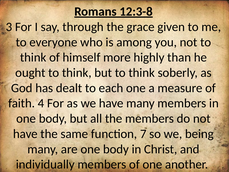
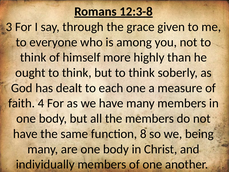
7: 7 -> 8
